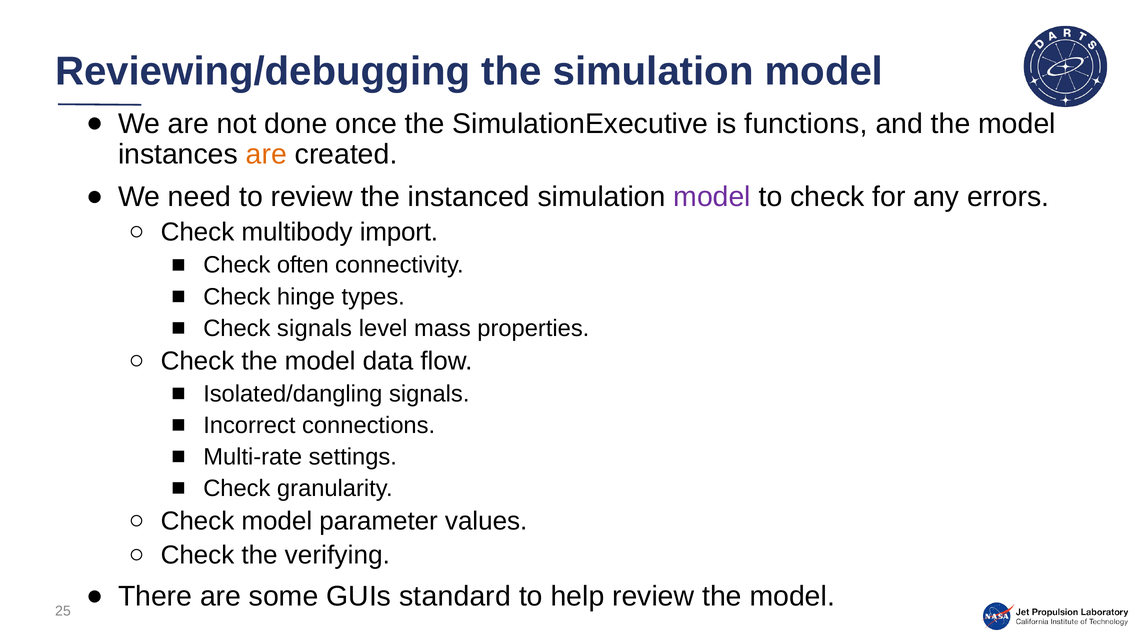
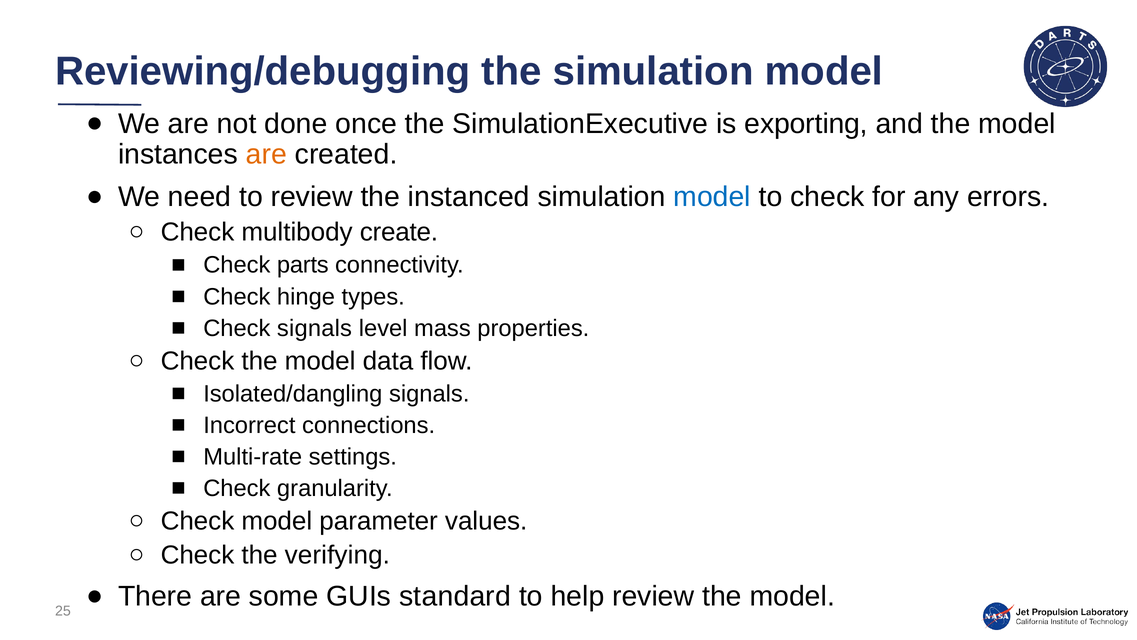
functions: functions -> exporting
model at (712, 197) colour: purple -> blue
import: import -> create
often: often -> parts
